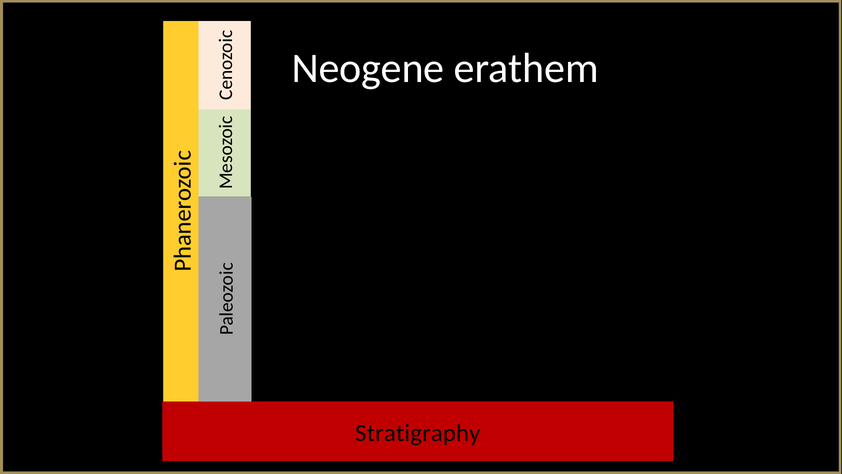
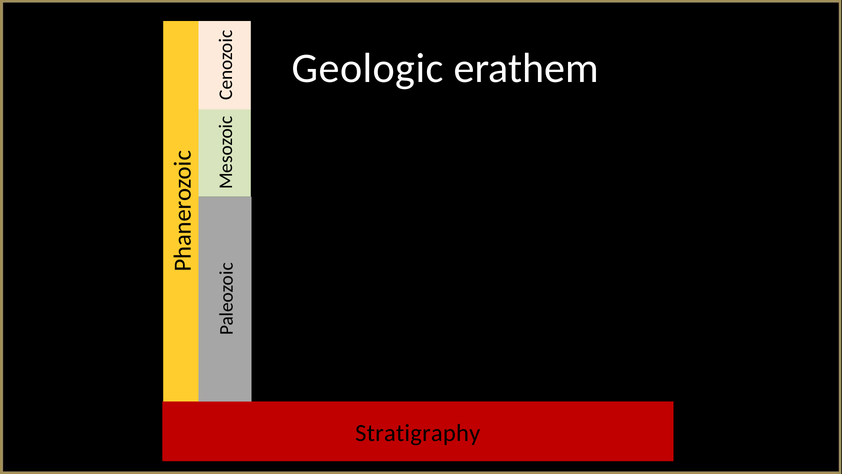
Neogene: Neogene -> Geologic
